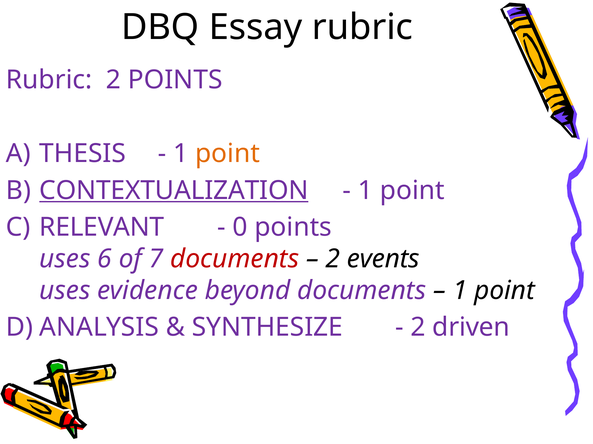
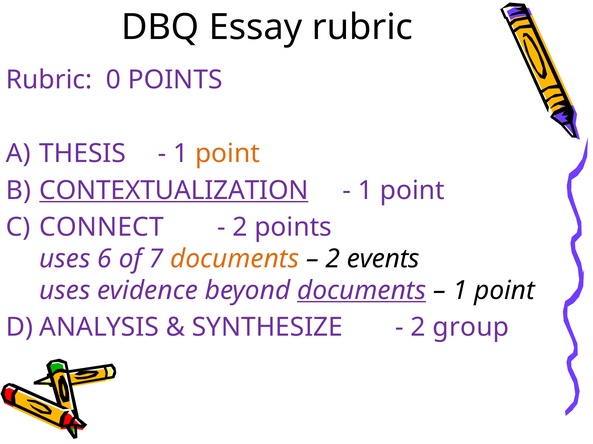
Rubric 2: 2 -> 0
RELEVANT: RELEVANT -> CONNECT
0 at (240, 228): 0 -> 2
documents at (235, 259) colour: red -> orange
documents at (362, 291) underline: none -> present
driven: driven -> group
